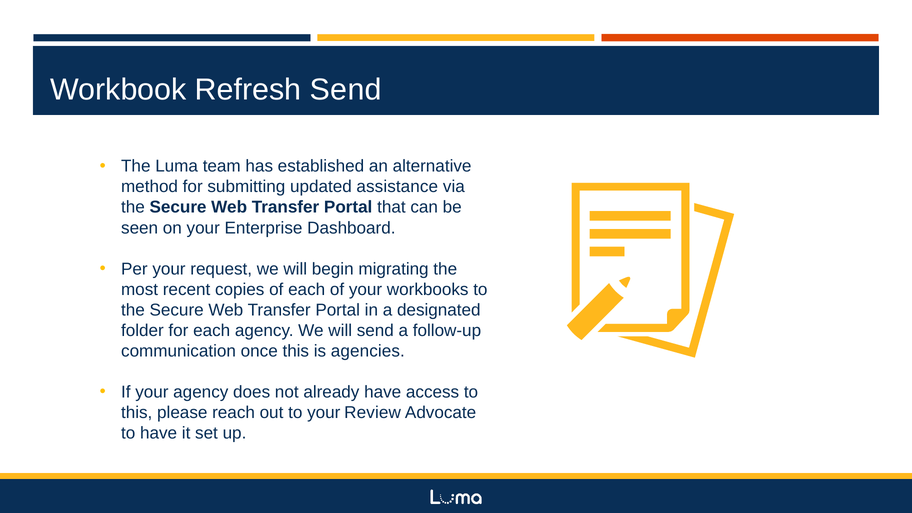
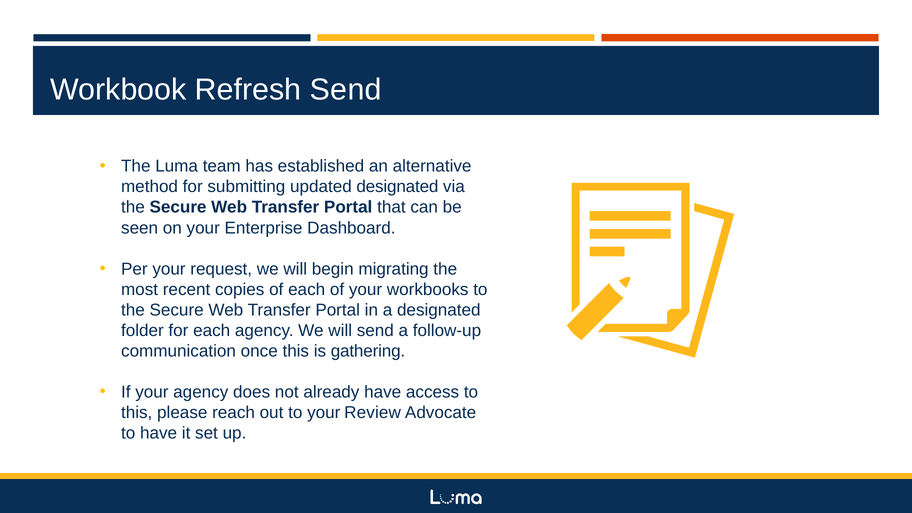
updated assistance: assistance -> designated
agencies: agencies -> gathering
